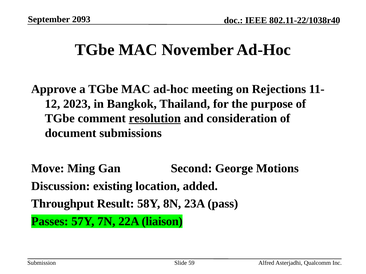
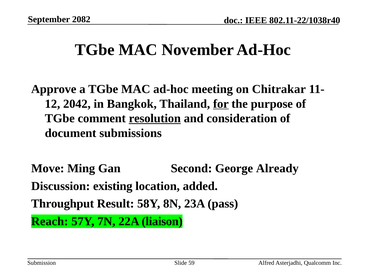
2093: 2093 -> 2082
Rejections: Rejections -> Chitrakar
2023: 2023 -> 2042
for underline: none -> present
Motions: Motions -> Already
Passes: Passes -> Reach
